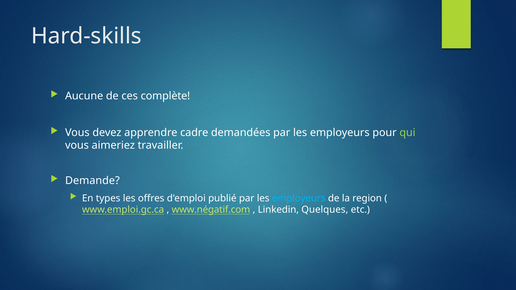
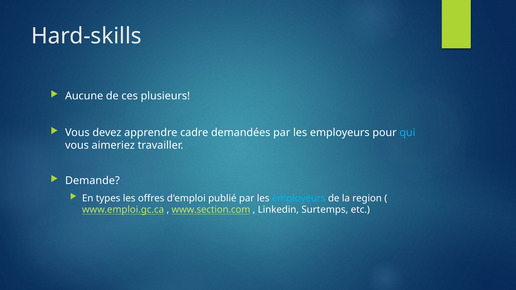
complète: complète -> plusieurs
qui colour: light green -> light blue
www.négatif.com: www.négatif.com -> www.section.com
Quelques: Quelques -> Surtemps
